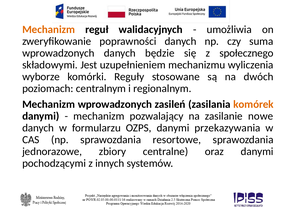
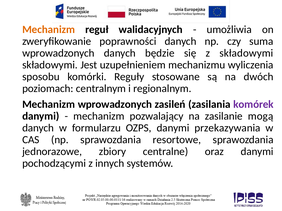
z społecznego: społecznego -> składowymi
wyborze: wyborze -> sposobu
komórek colour: orange -> purple
nowe: nowe -> mogą
